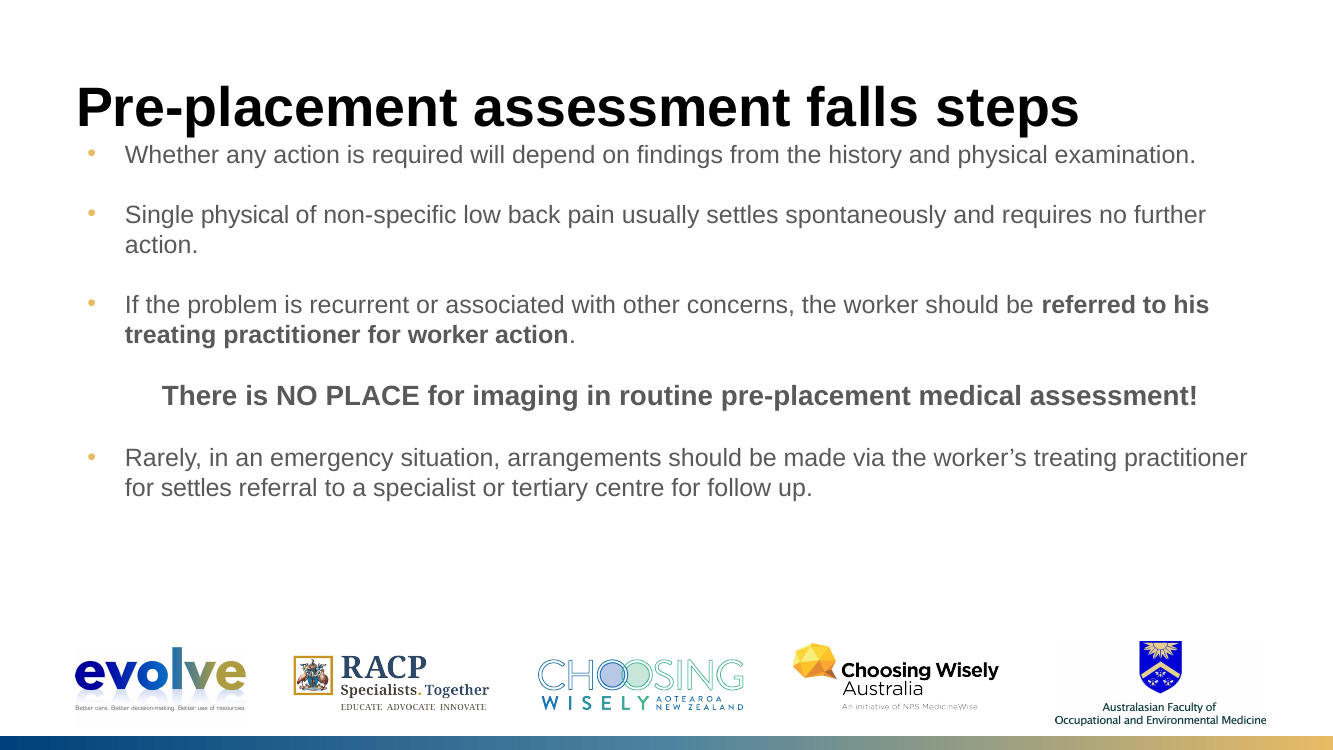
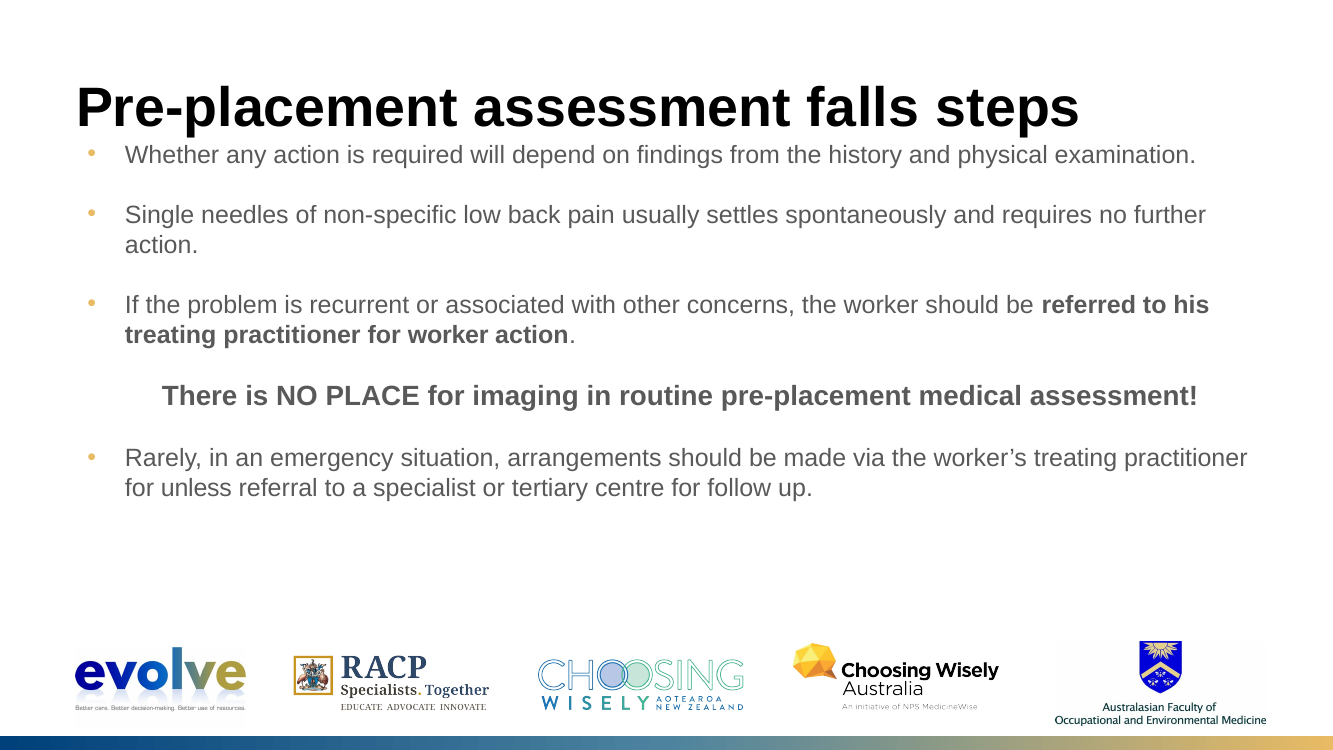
Single physical: physical -> needles
for settles: settles -> unless
